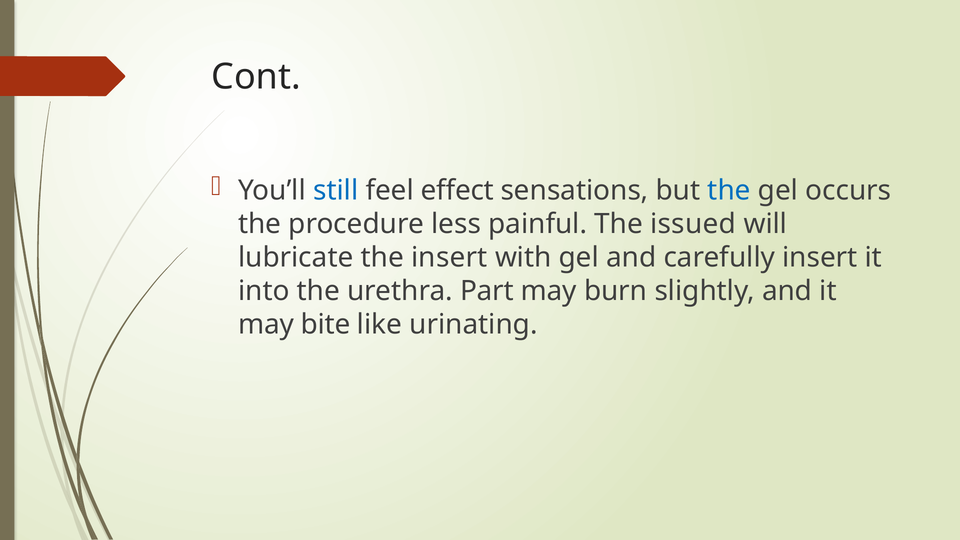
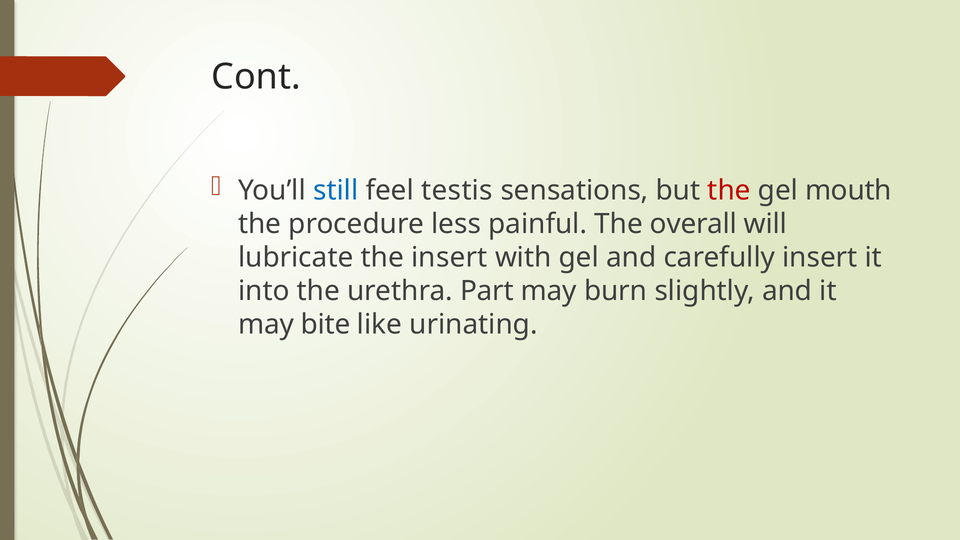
effect: effect -> testis
the at (729, 190) colour: blue -> red
occurs: occurs -> mouth
issued: issued -> overall
